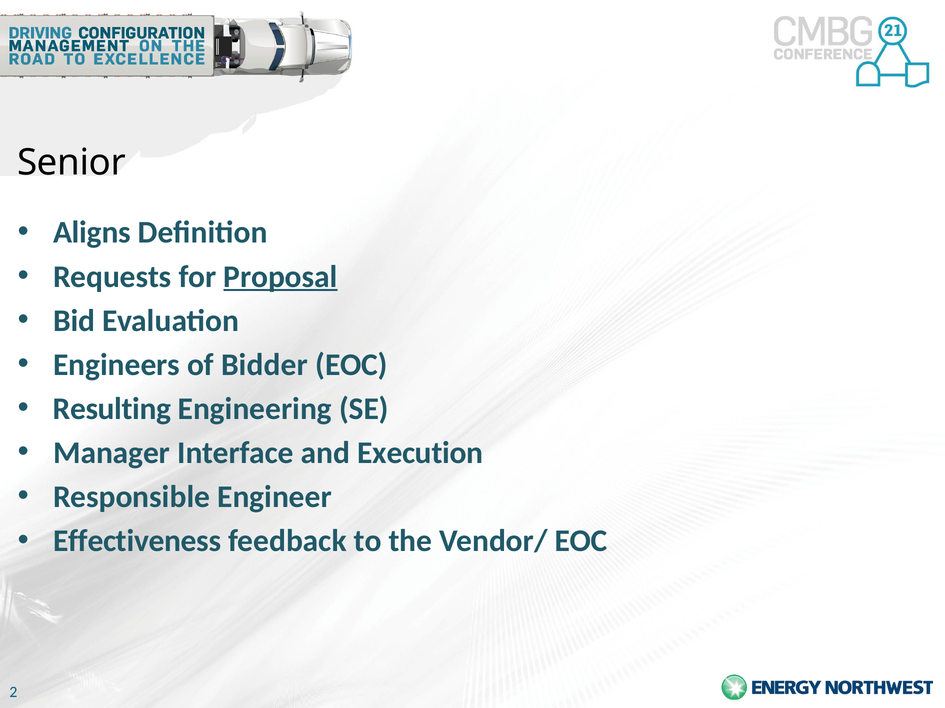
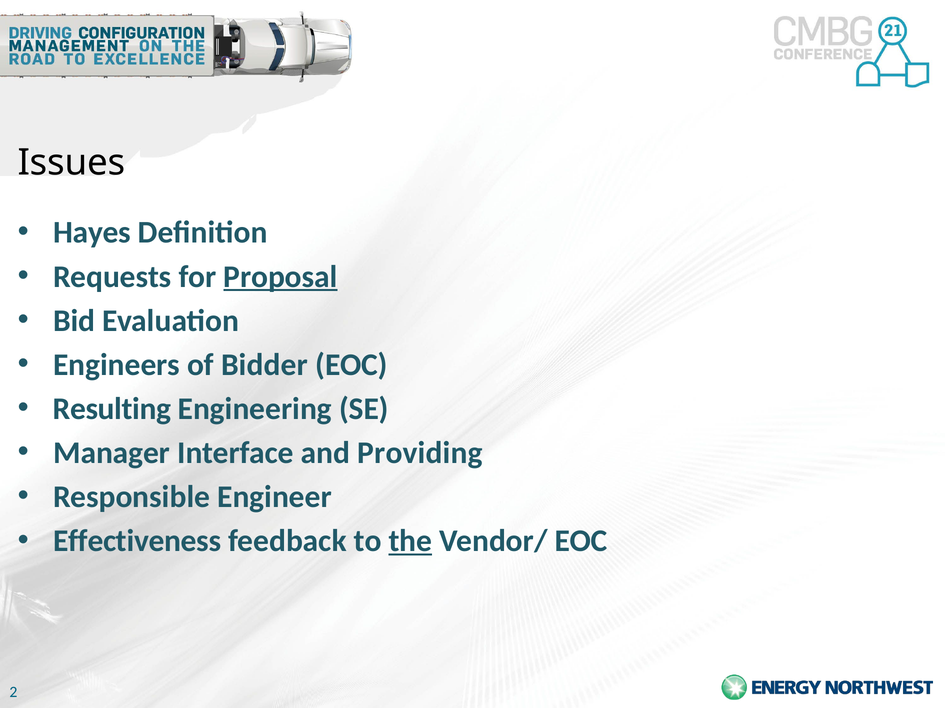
Senior: Senior -> Issues
Aligns: Aligns -> Hayes
Execution: Execution -> Providing
the underline: none -> present
